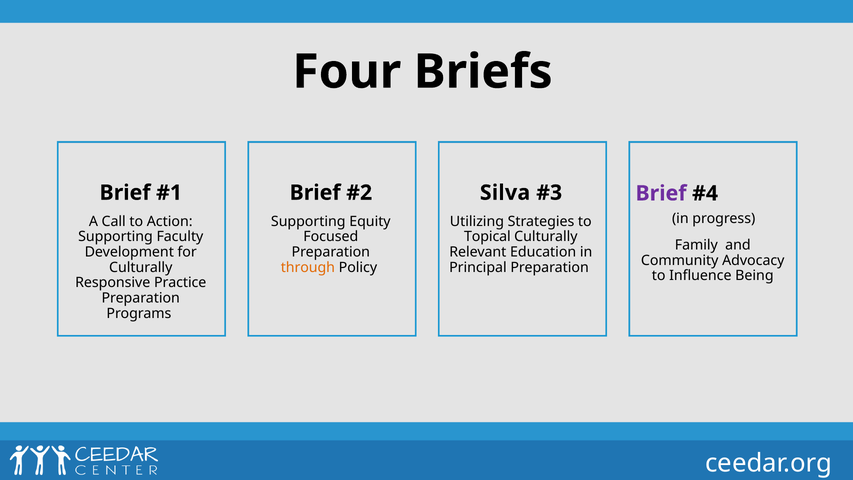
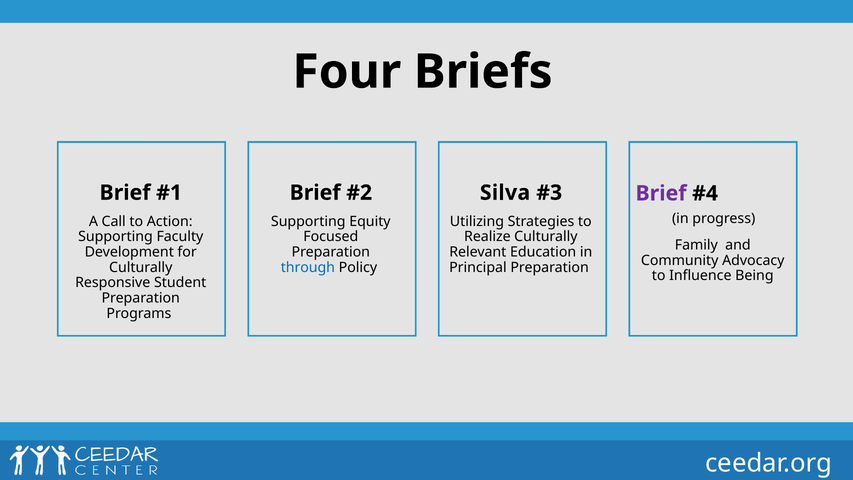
Topical: Topical -> Realize
through colour: orange -> blue
Practice: Practice -> Student
